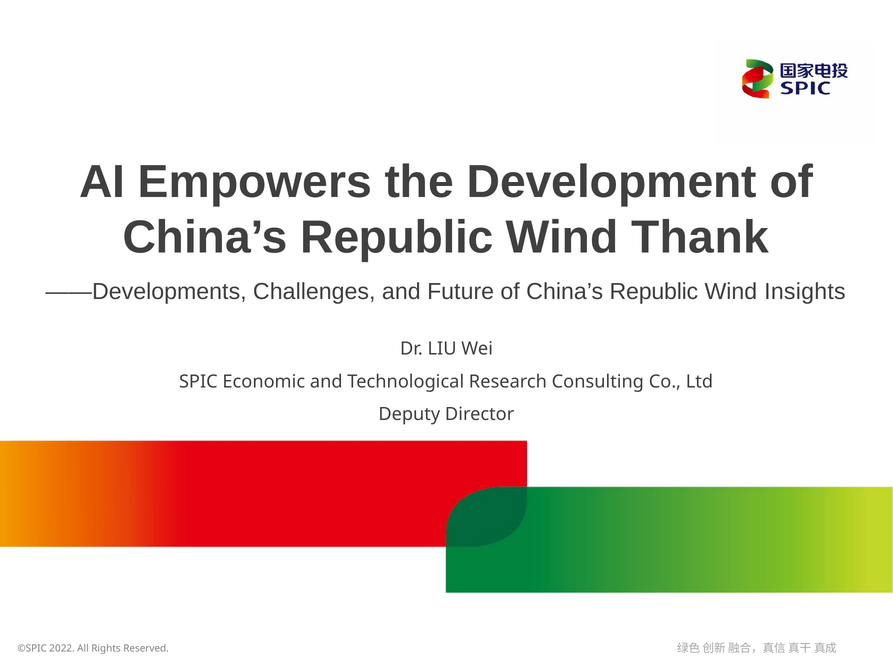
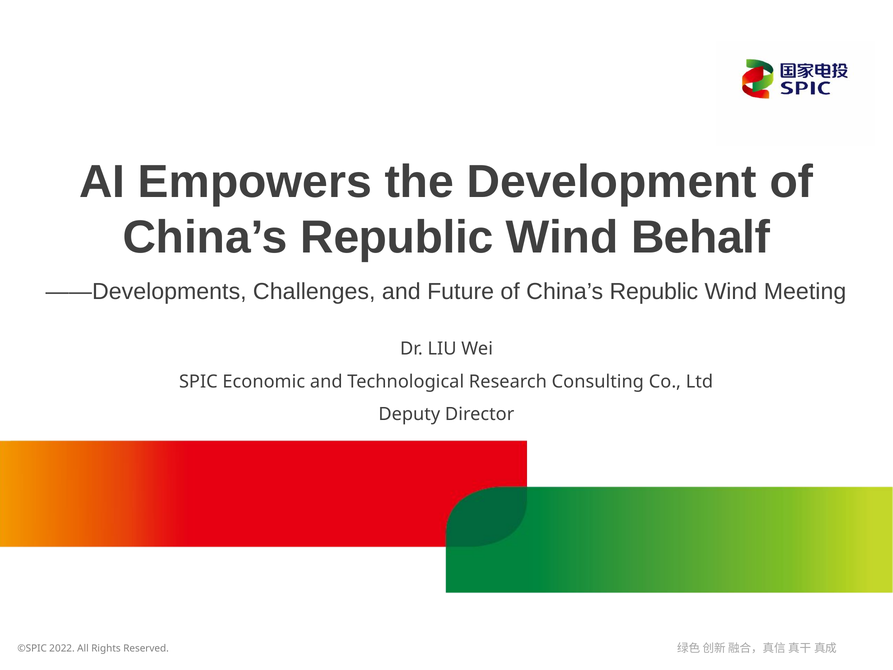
Thank: Thank -> Behalf
Insights: Insights -> Meeting
